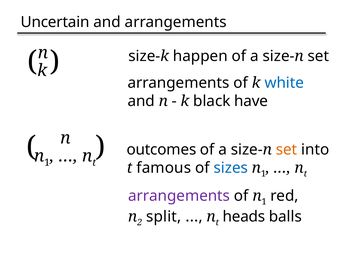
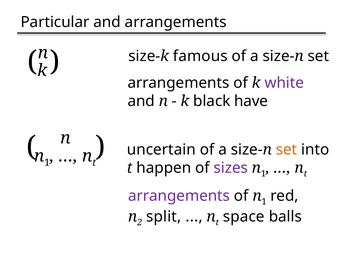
Uncertain: Uncertain -> Particular
happen: happen -> famous
white colour: blue -> purple
outcomes: outcomes -> uncertain
famous: famous -> happen
sizes colour: blue -> purple
heads: heads -> space
